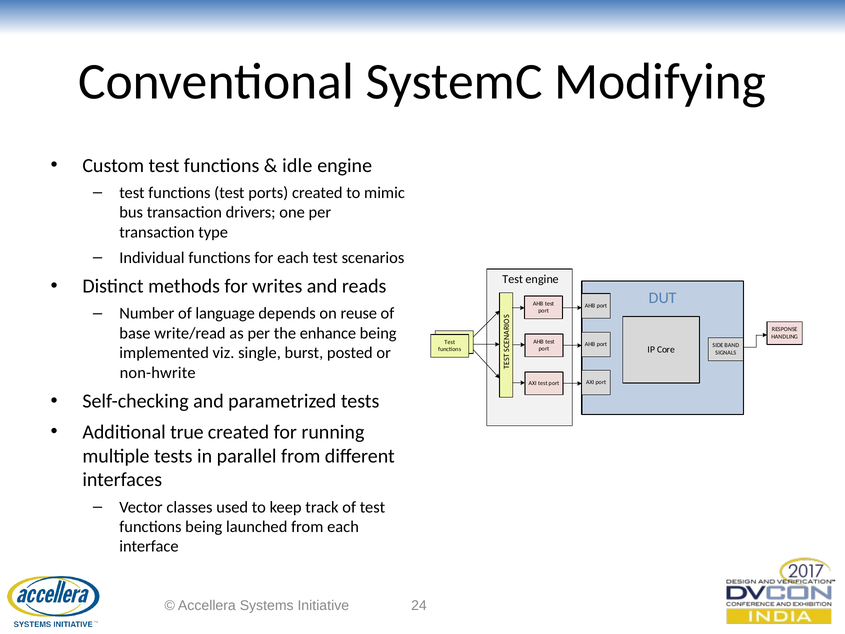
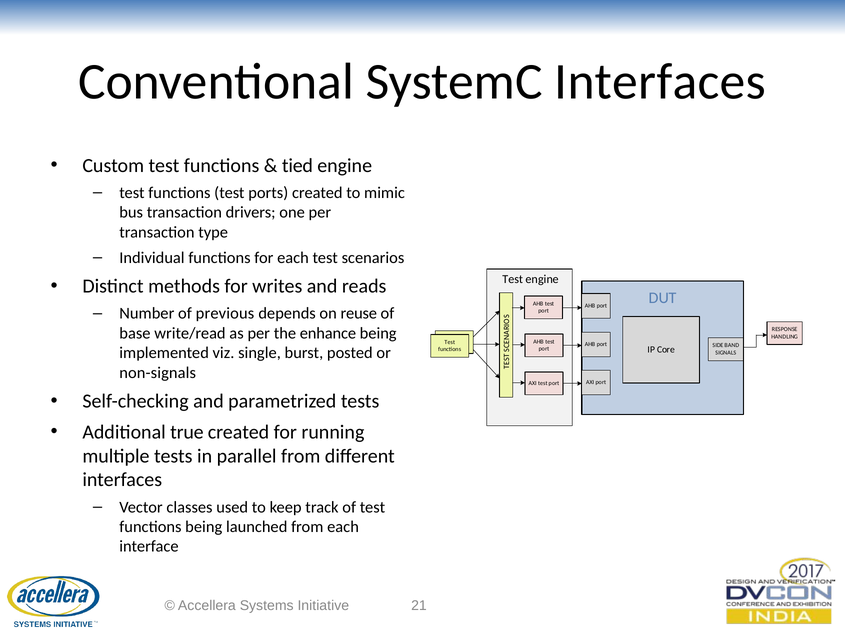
SystemC Modifying: Modifying -> Interfaces
idle: idle -> tied
language: language -> previous
non-hwrite: non-hwrite -> non-signals
24: 24 -> 21
